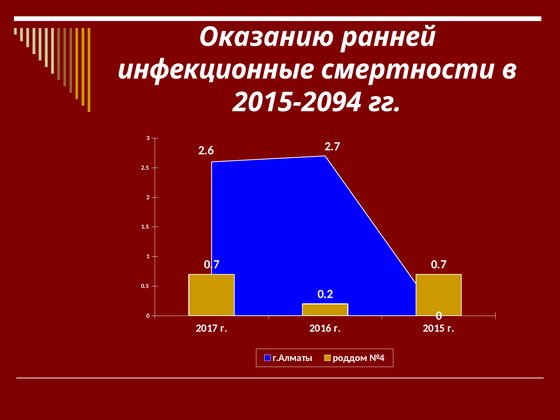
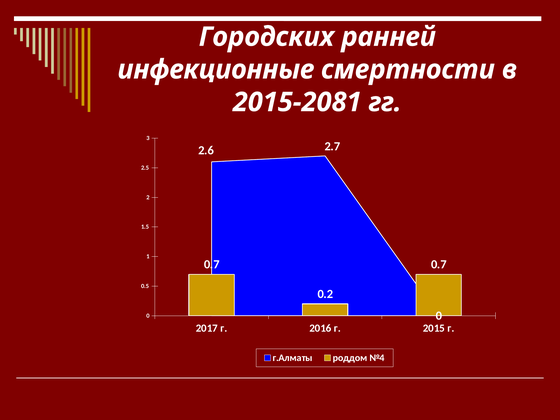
Оказанию: Оказанию -> Городских
2015-2094: 2015-2094 -> 2015-2081
